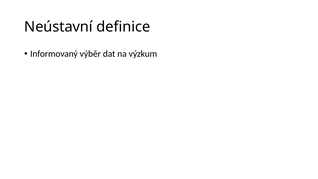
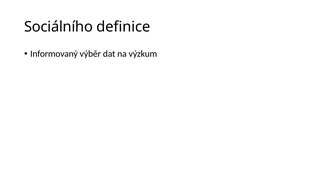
Neústavní: Neústavní -> Sociálního
